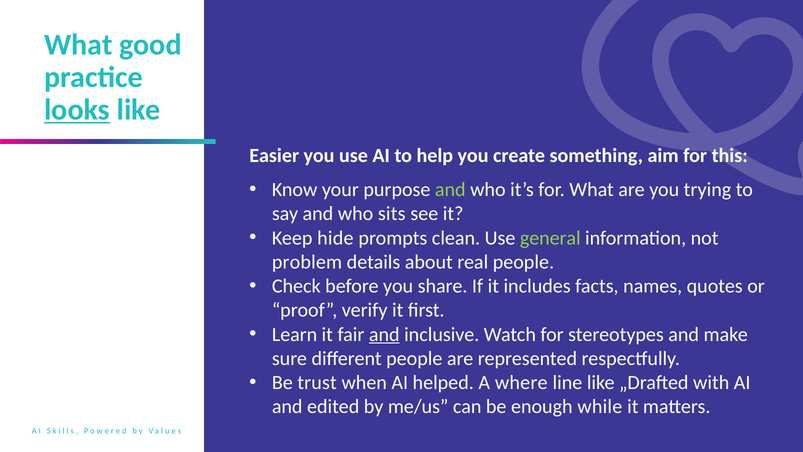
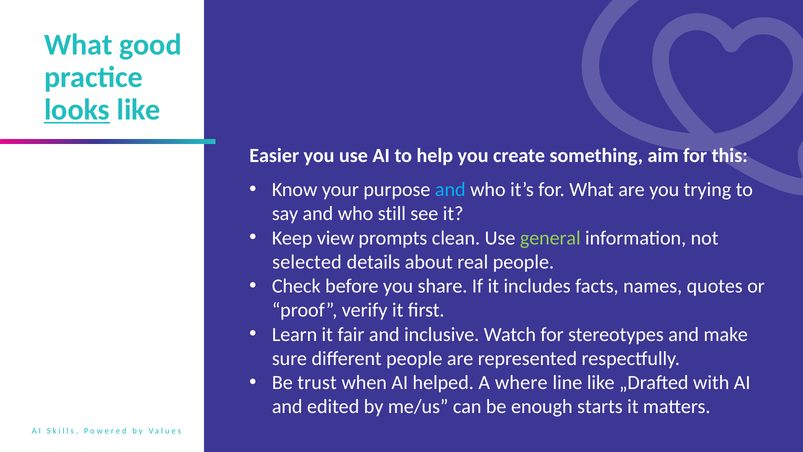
and at (450, 190) colour: light green -> light blue
sits: sits -> still
hide: hide -> view
problem: problem -> selected
and at (384, 334) underline: present -> none
while: while -> starts
